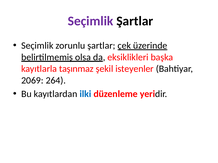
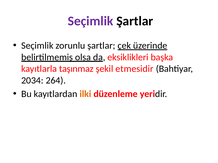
isteyenler: isteyenler -> etmesidir
2069: 2069 -> 2034
ilki colour: blue -> orange
